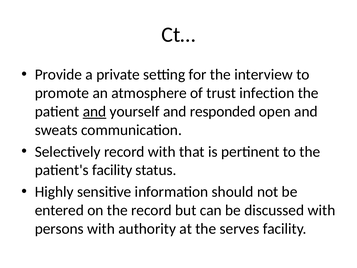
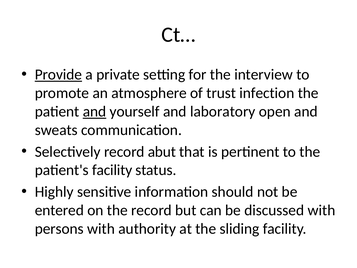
Provide underline: none -> present
responded: responded -> laboratory
record with: with -> abut
serves: serves -> sliding
